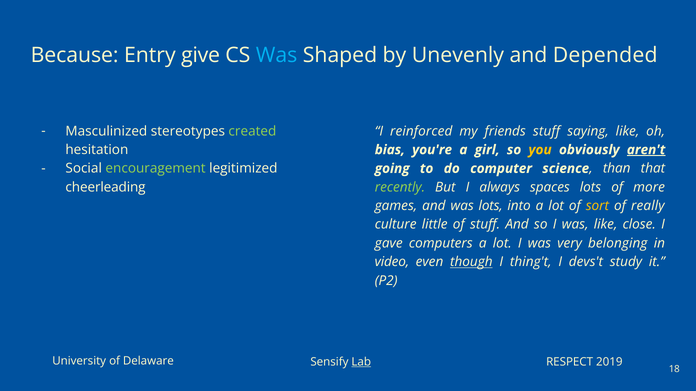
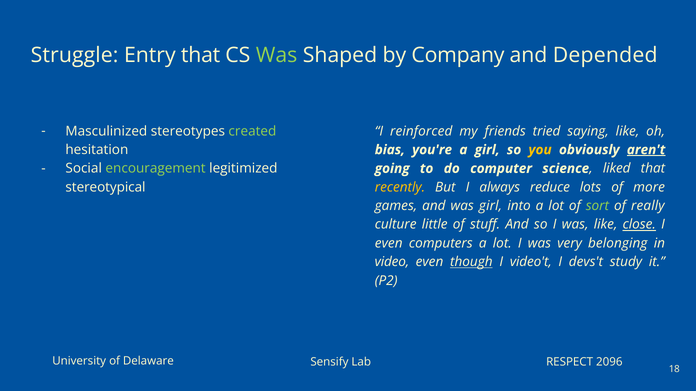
Because: Because -> Struggle
Entry give: give -> that
Was at (277, 55) colour: light blue -> light green
Unevenly: Unevenly -> Company
friends stuff: stuff -> tried
than: than -> liked
cheerleading: cheerleading -> stereotypical
recently colour: light green -> yellow
spaces: spaces -> reduce
was lots: lots -> girl
sort colour: yellow -> light green
close underline: none -> present
gave at (389, 244): gave -> even
thing't: thing't -> video't
Lab underline: present -> none
2019: 2019 -> 2096
